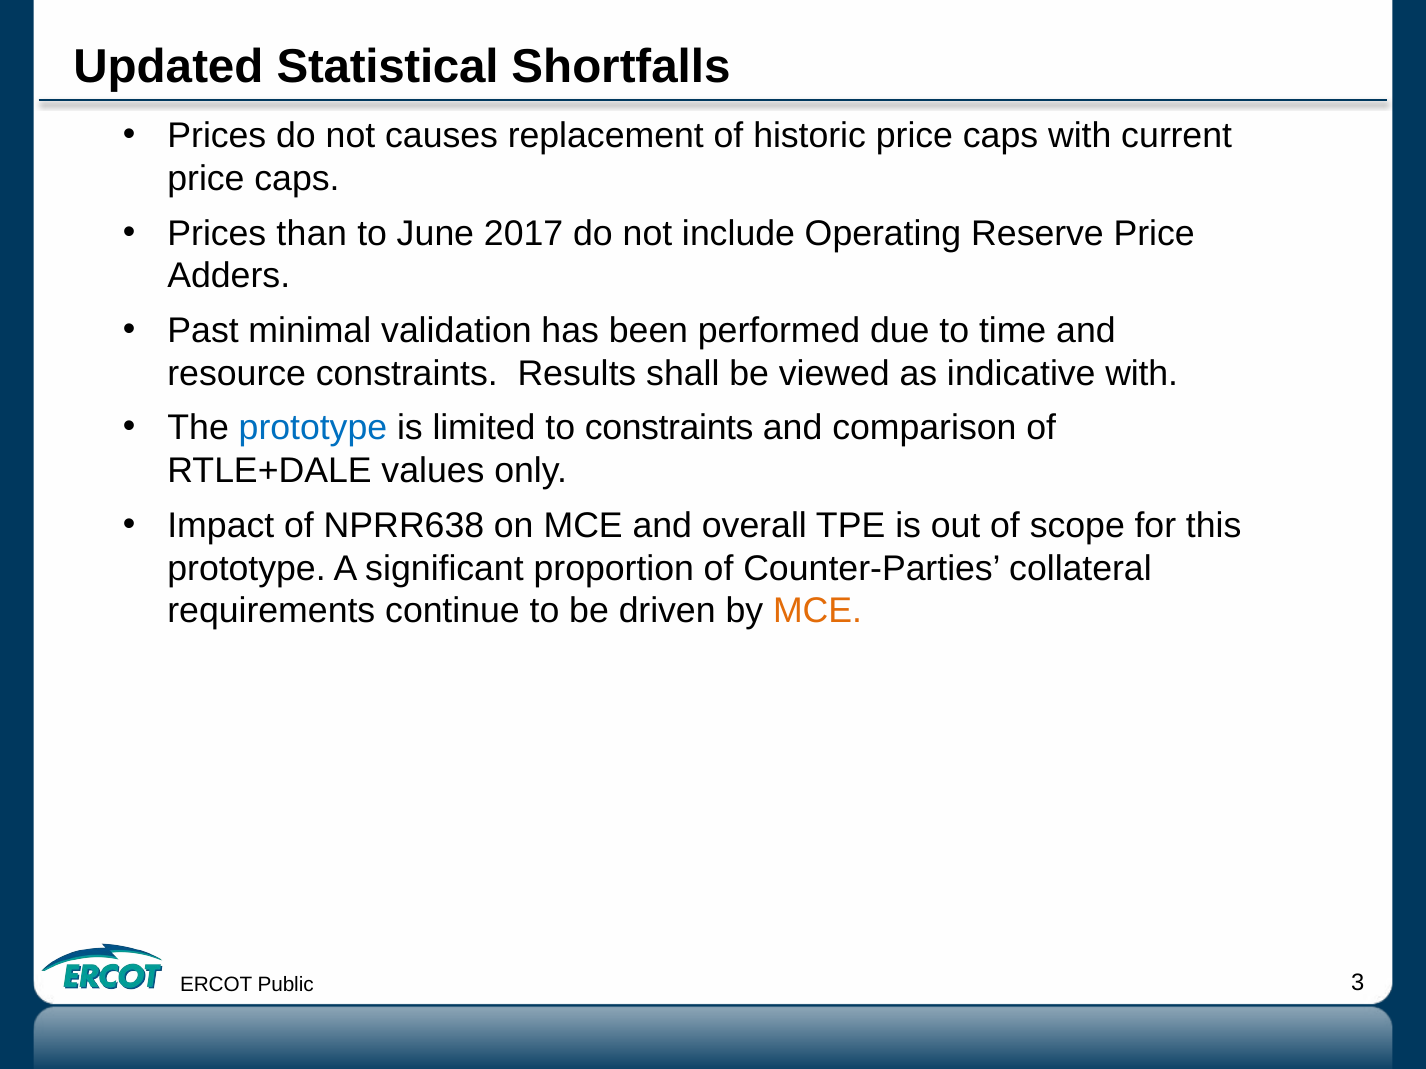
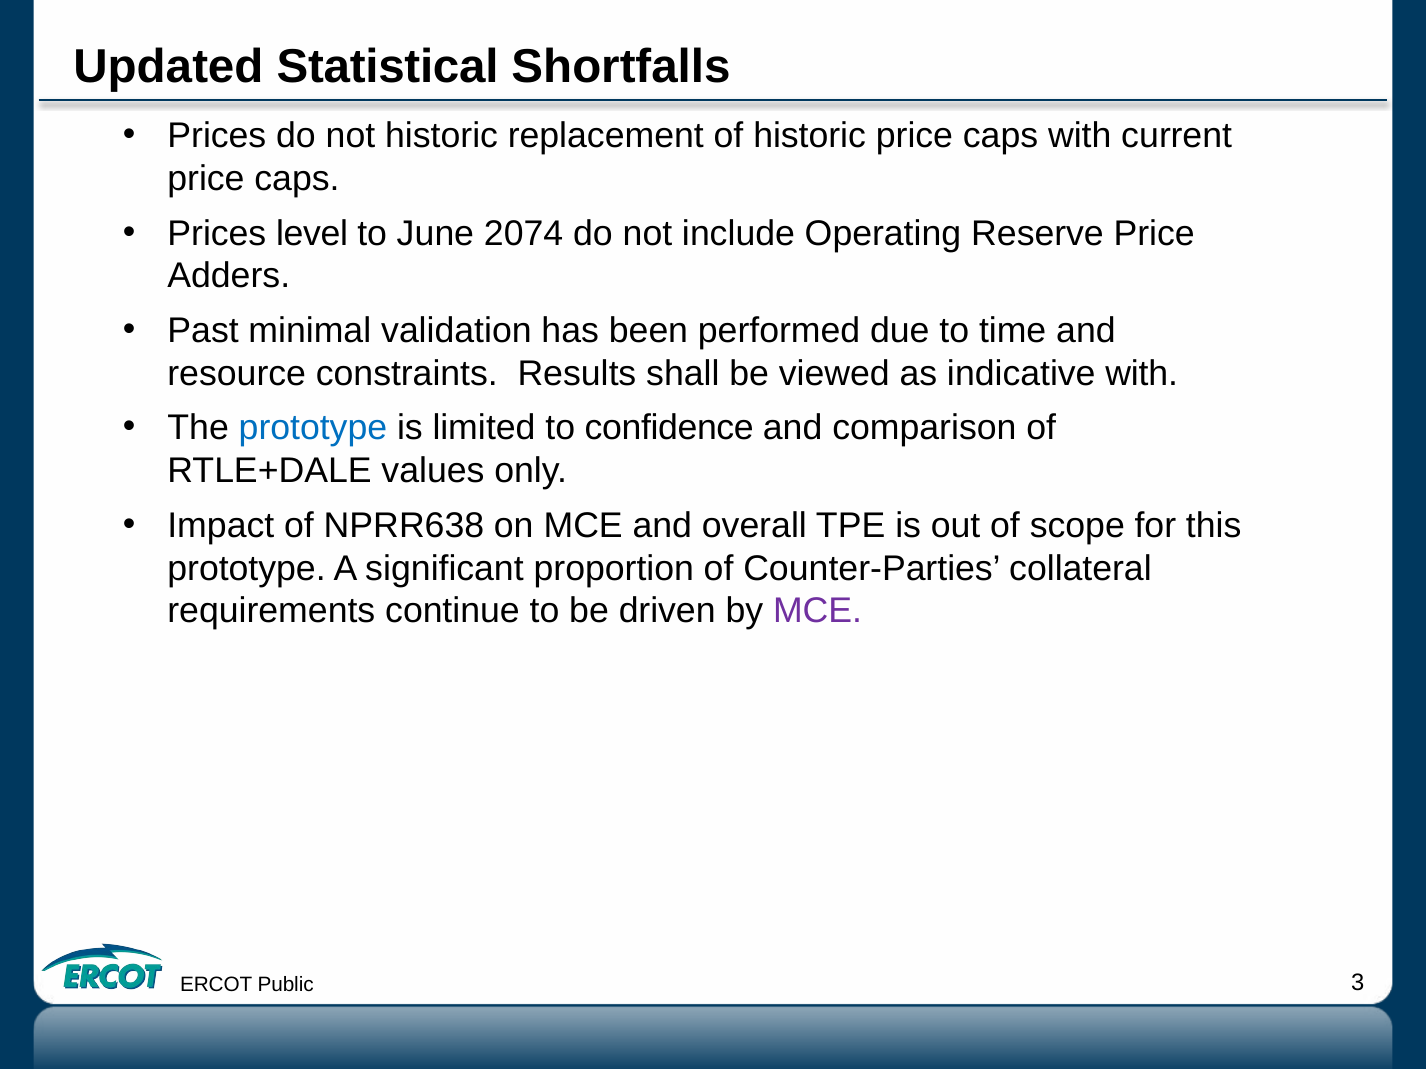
not causes: causes -> historic
than: than -> level
2017: 2017 -> 2074
to constraints: constraints -> confidence
MCE at (818, 611) colour: orange -> purple
